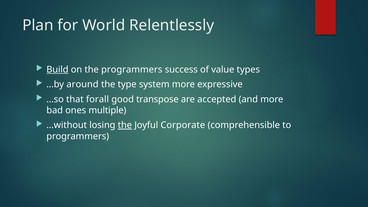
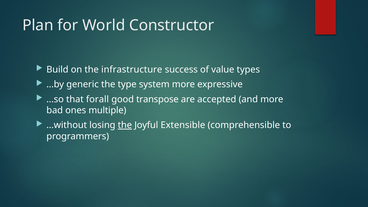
Relentlessly: Relentlessly -> Constructor
Build underline: present -> none
the programmers: programmers -> infrastructure
around: around -> generic
Corporate: Corporate -> Extensible
